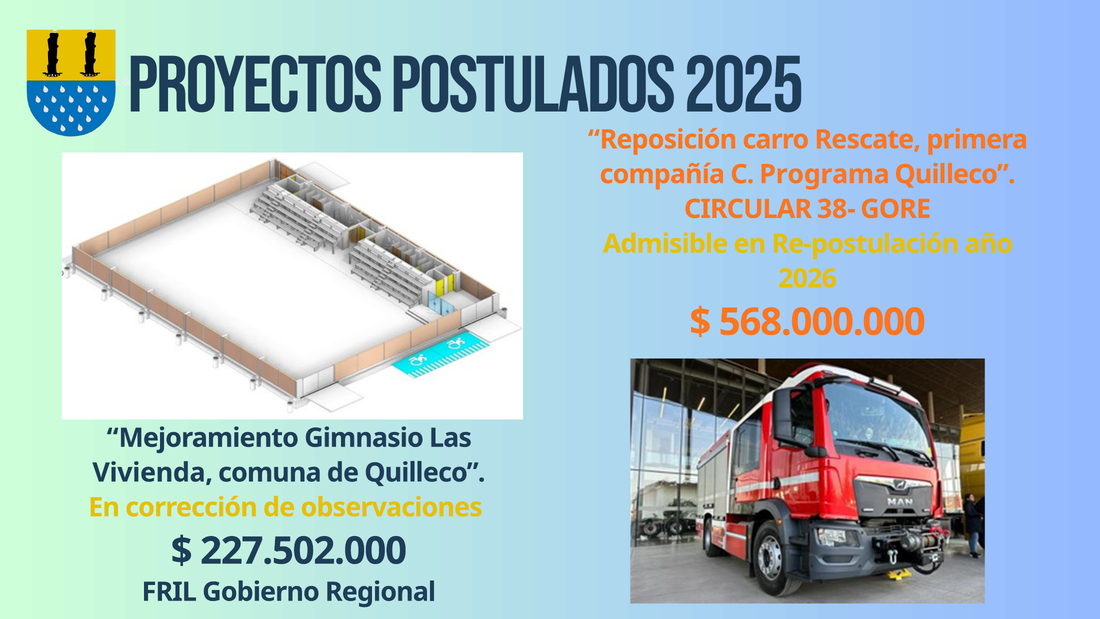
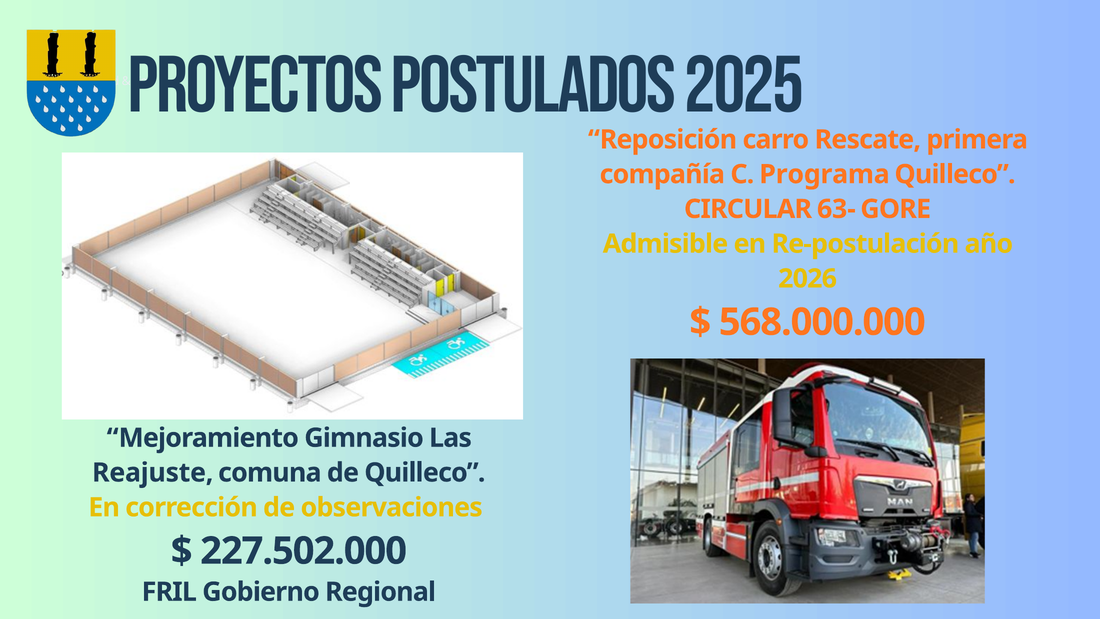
38-: 38- -> 63-
Vivienda: Vivienda -> Reajuste
